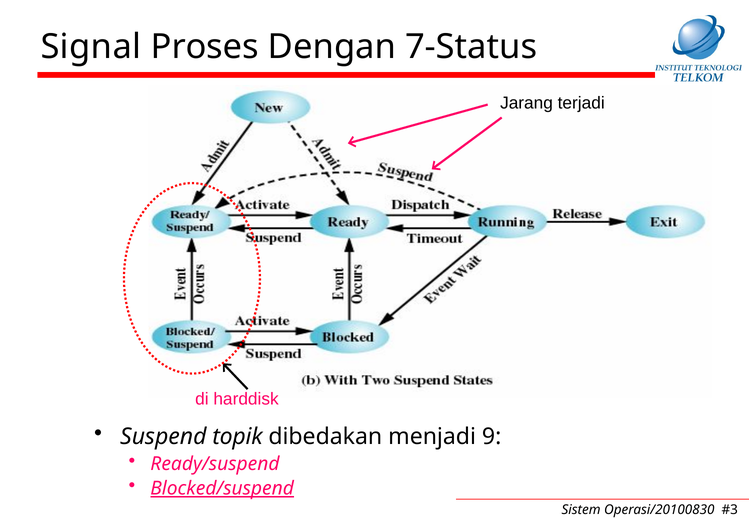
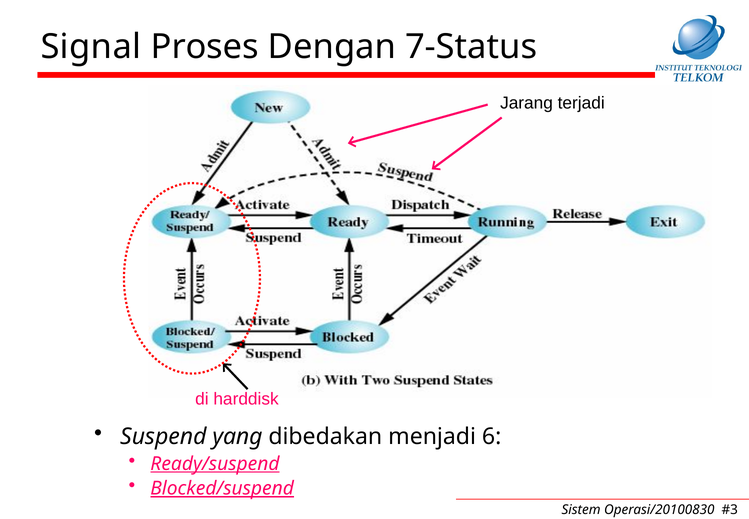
topik: topik -> yang
9: 9 -> 6
Ready/suspend underline: none -> present
